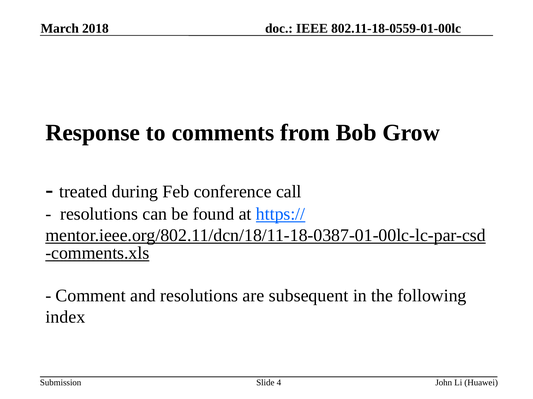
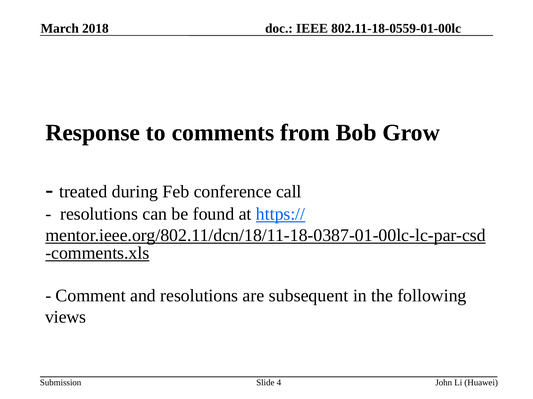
index: index -> views
